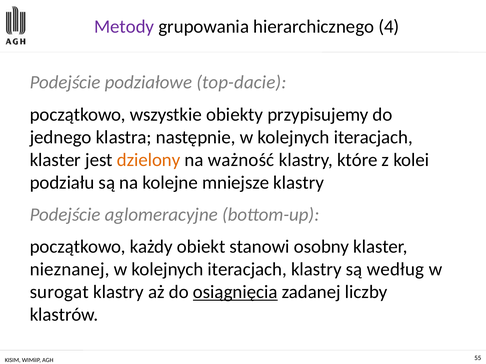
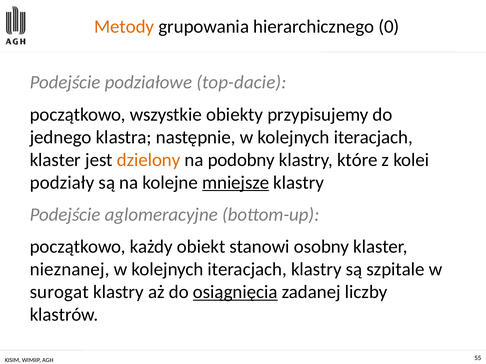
Metody colour: purple -> orange
4: 4 -> 0
ważność: ważność -> podobny
podziału: podziału -> podziały
mniejsze underline: none -> present
według: według -> szpitale
